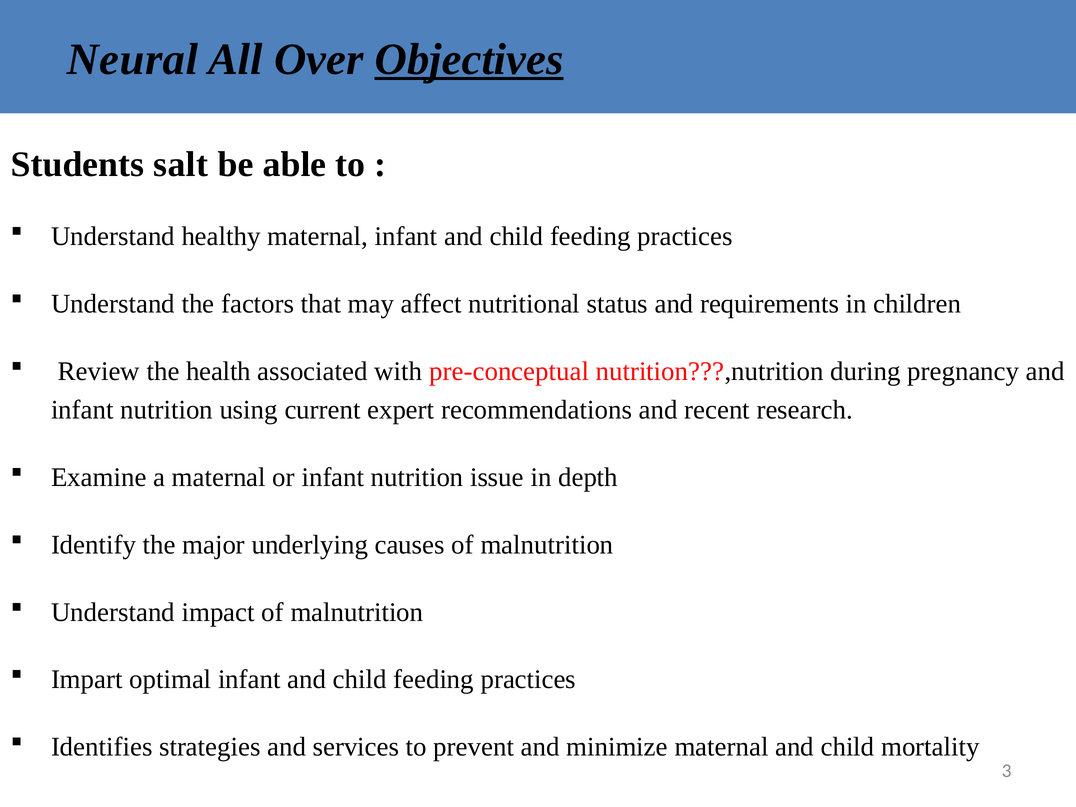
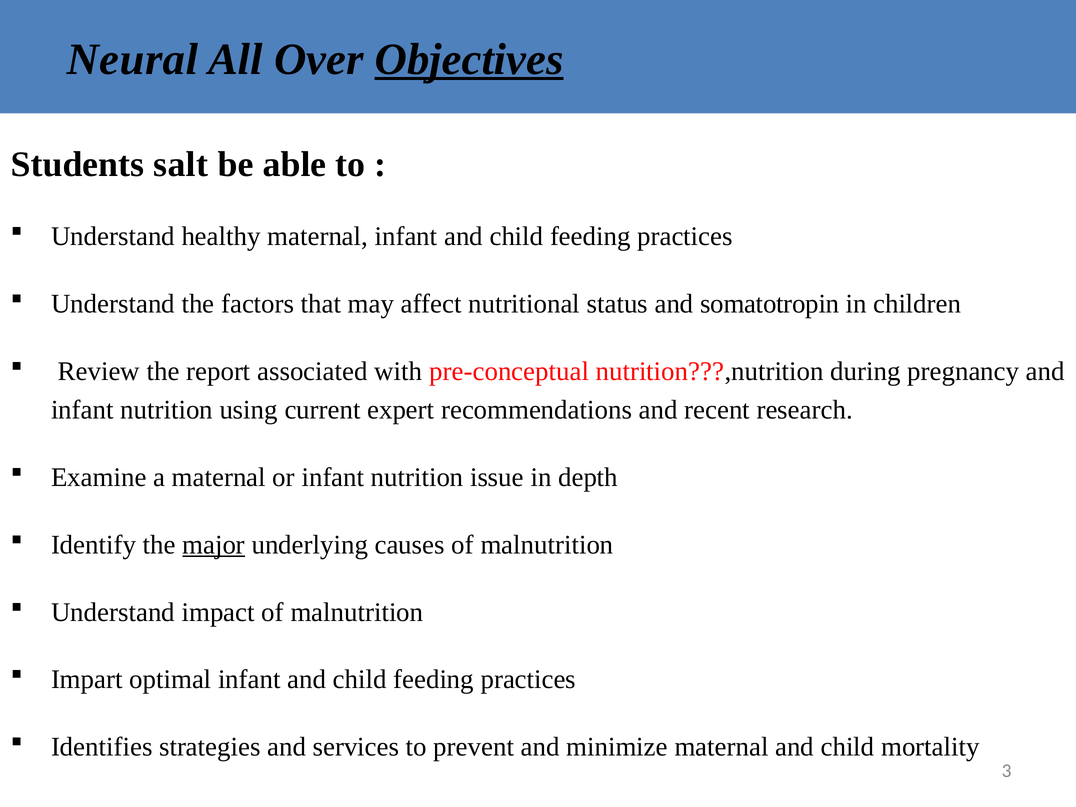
requirements: requirements -> somatotropin
health: health -> report
major underline: none -> present
